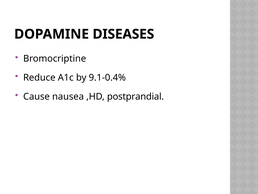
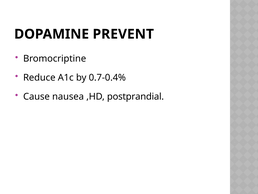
DISEASES: DISEASES -> PREVENT
9.1-0.4%: 9.1-0.4% -> 0.7-0.4%
